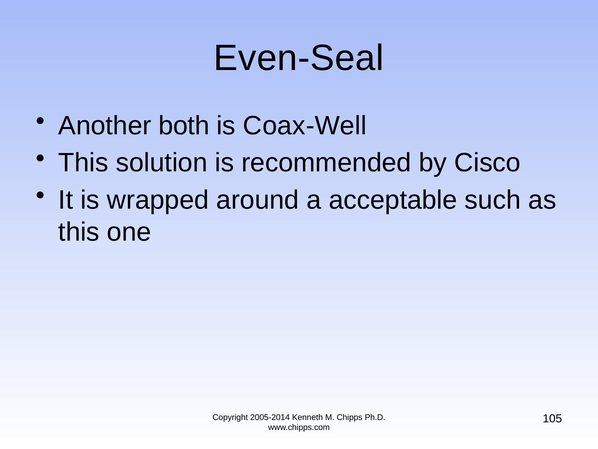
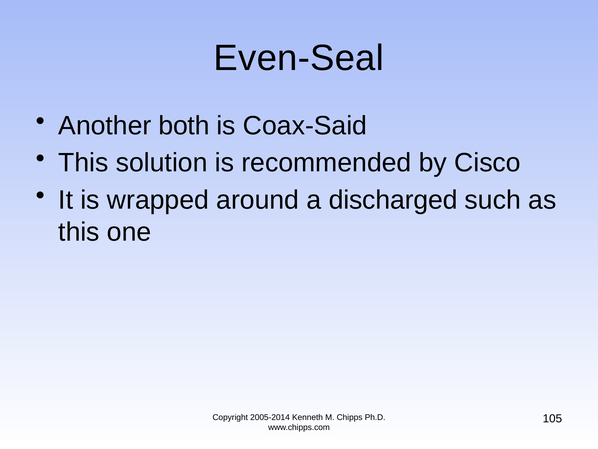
Coax-Well: Coax-Well -> Coax-Said
acceptable: acceptable -> discharged
